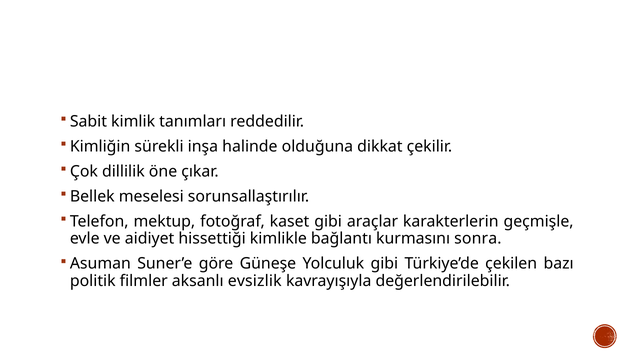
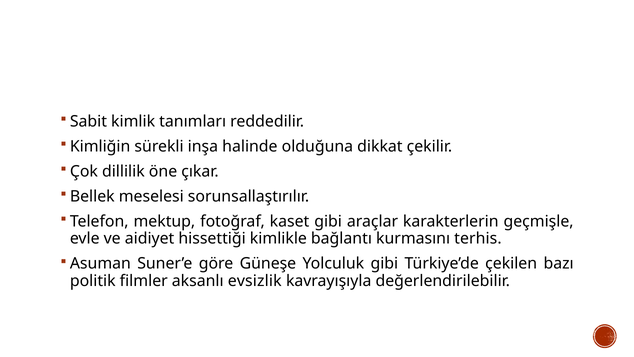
sonra: sonra -> terhis
